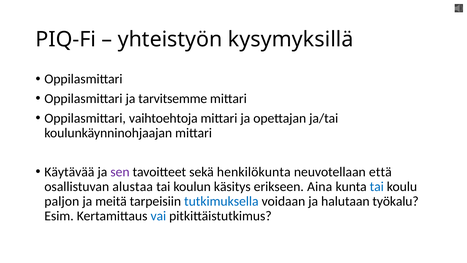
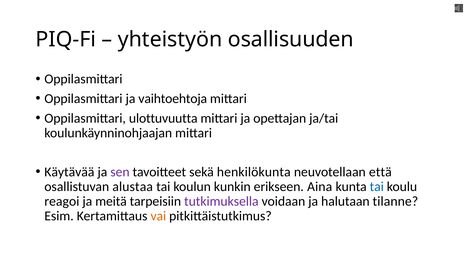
kysymyksillä: kysymyksillä -> osallisuuden
tarvitsemme: tarvitsemme -> vaihtoehtoja
vaihtoehtoja: vaihtoehtoja -> ulottuvuutta
käsitys: käsitys -> kunkin
paljon: paljon -> reagoi
tutkimuksella colour: blue -> purple
työkalu: työkalu -> tilanne
vai colour: blue -> orange
